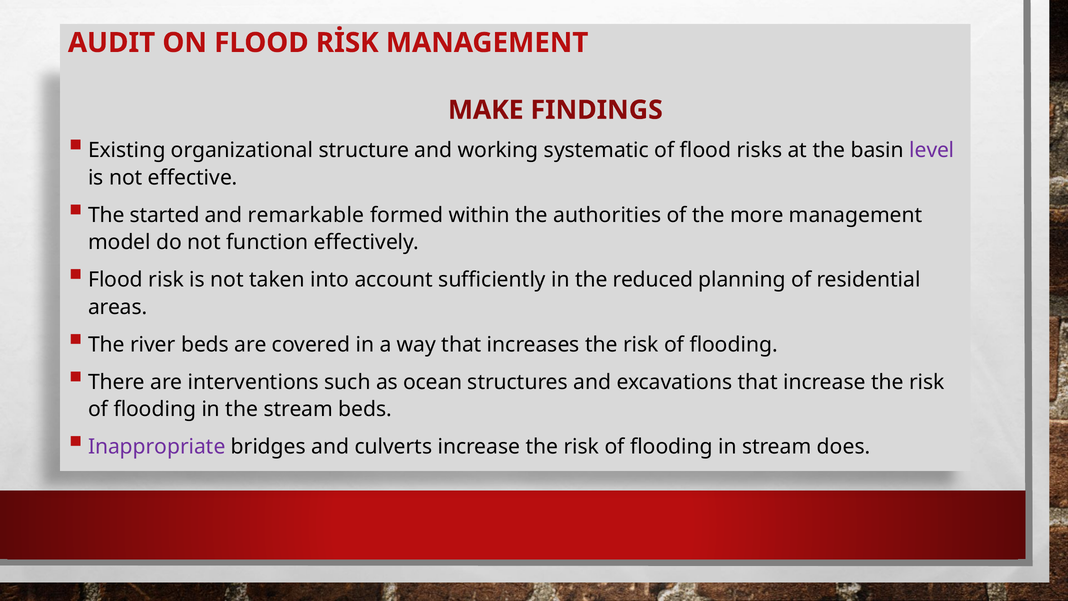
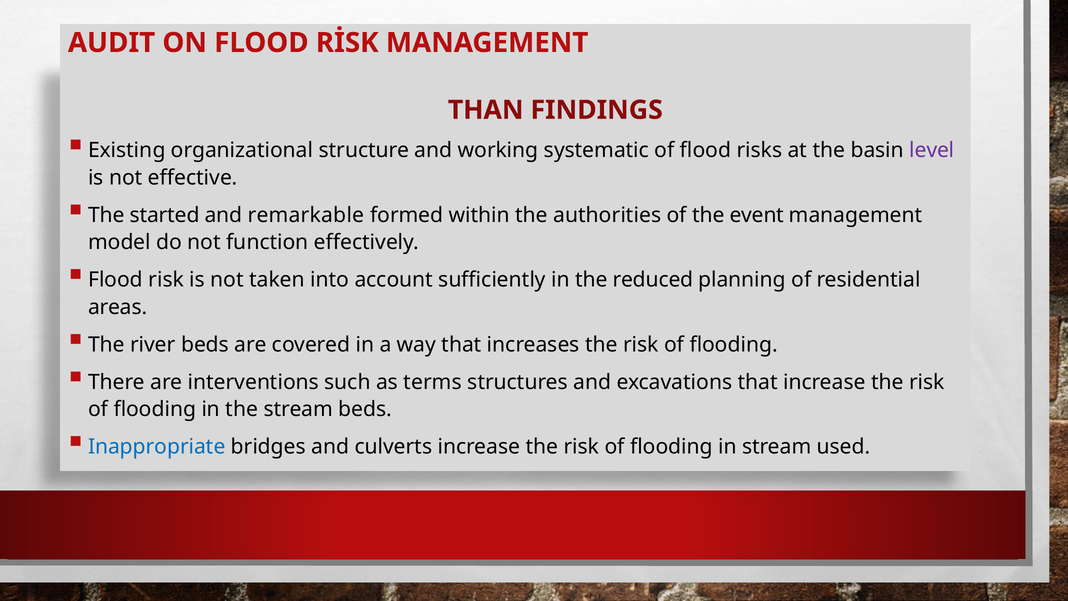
MAKE: MAKE -> THAN
more: more -> event
ocean: ocean -> terms
Inappropriate colour: purple -> blue
does: does -> used
